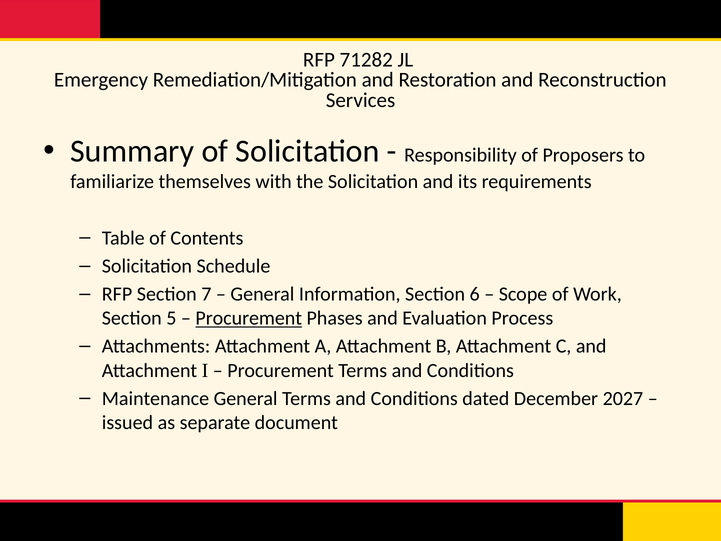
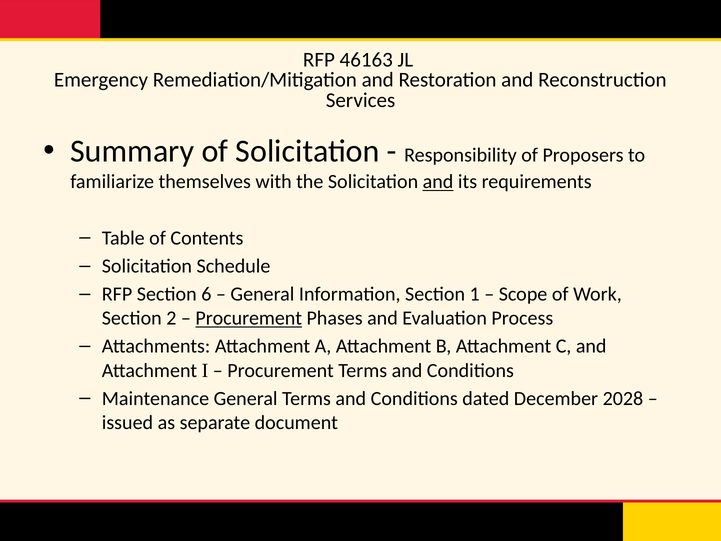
71282: 71282 -> 46163
and at (438, 182) underline: none -> present
7: 7 -> 6
6: 6 -> 1
5: 5 -> 2
2027: 2027 -> 2028
